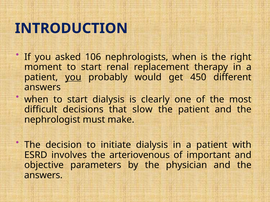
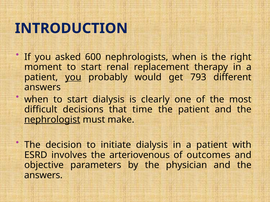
106: 106 -> 600
450: 450 -> 793
slow: slow -> time
nephrologist underline: none -> present
important: important -> outcomes
